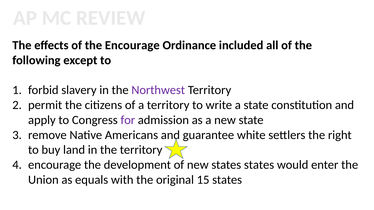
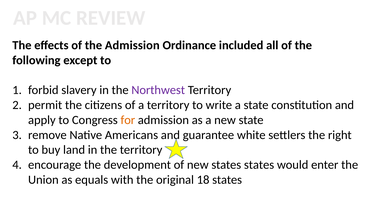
the Encourage: Encourage -> Admission
for colour: purple -> orange
15: 15 -> 18
